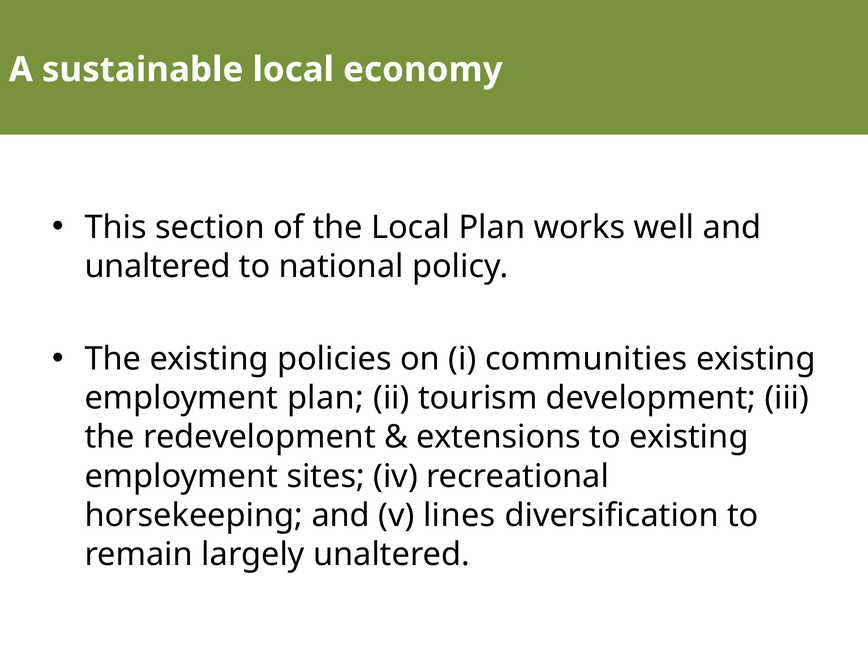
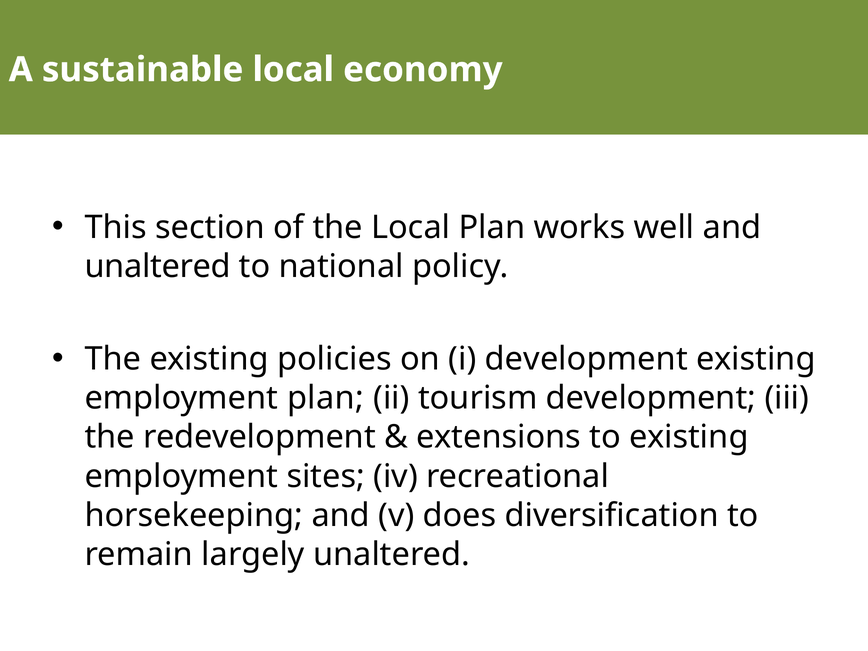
i communities: communities -> development
lines: lines -> does
